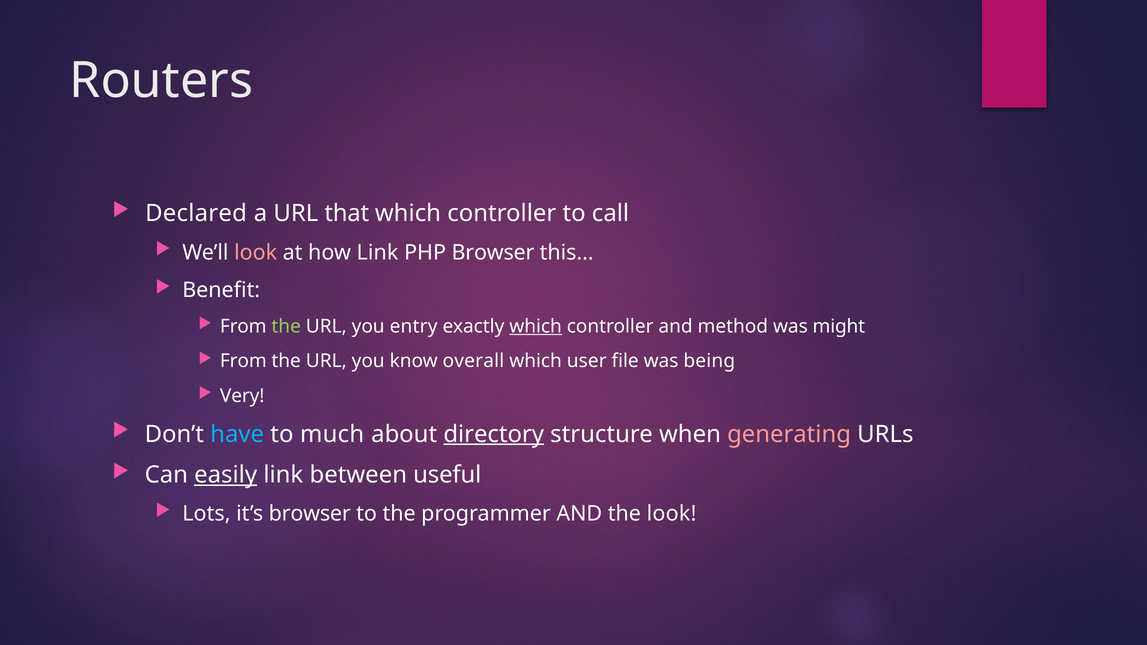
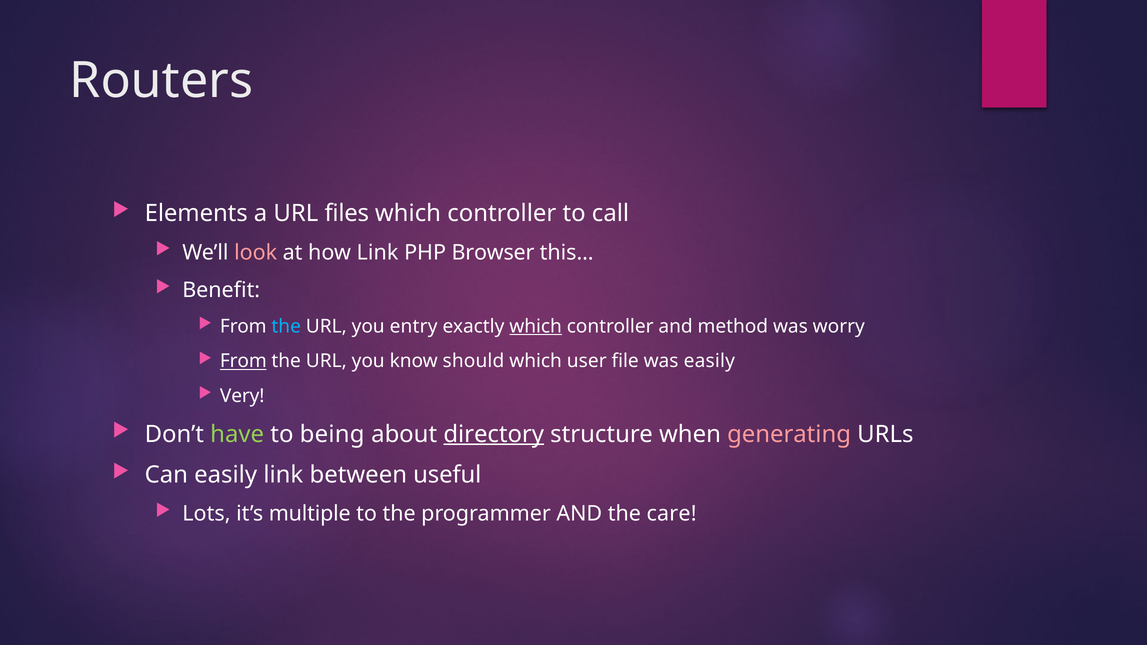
Declared: Declared -> Elements
that: that -> files
the at (286, 326) colour: light green -> light blue
might: might -> worry
From at (243, 361) underline: none -> present
overall: overall -> should
was being: being -> easily
have colour: light blue -> light green
much: much -> being
easily at (226, 475) underline: present -> none
it’s browser: browser -> multiple
the look: look -> care
